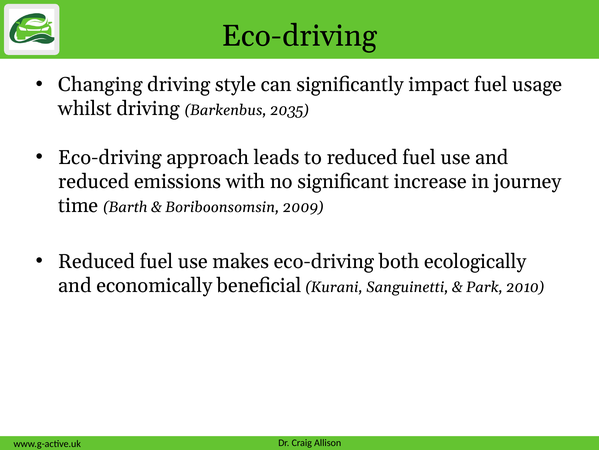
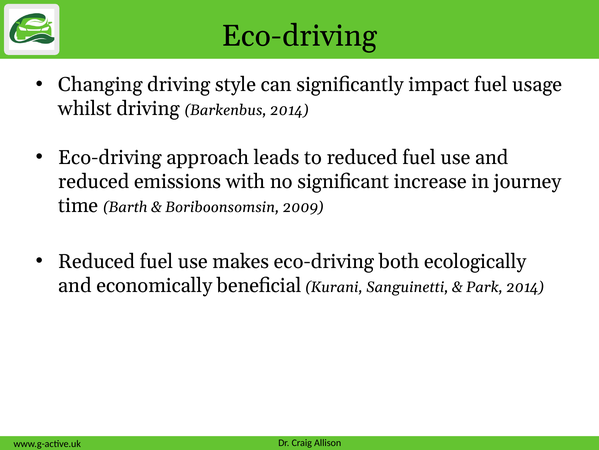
Barkenbus 2035: 2035 -> 2014
Park 2010: 2010 -> 2014
